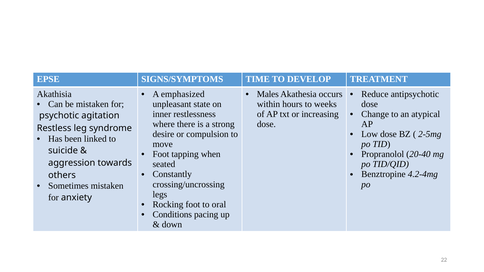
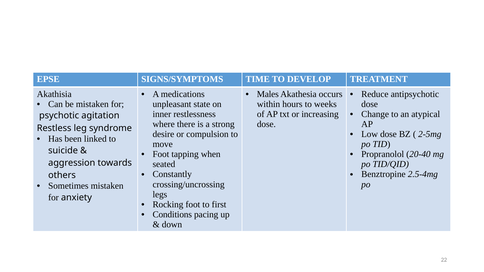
emphasized: emphasized -> medications
4.2-4mg: 4.2-4mg -> 2.5-4mg
oral: oral -> first
